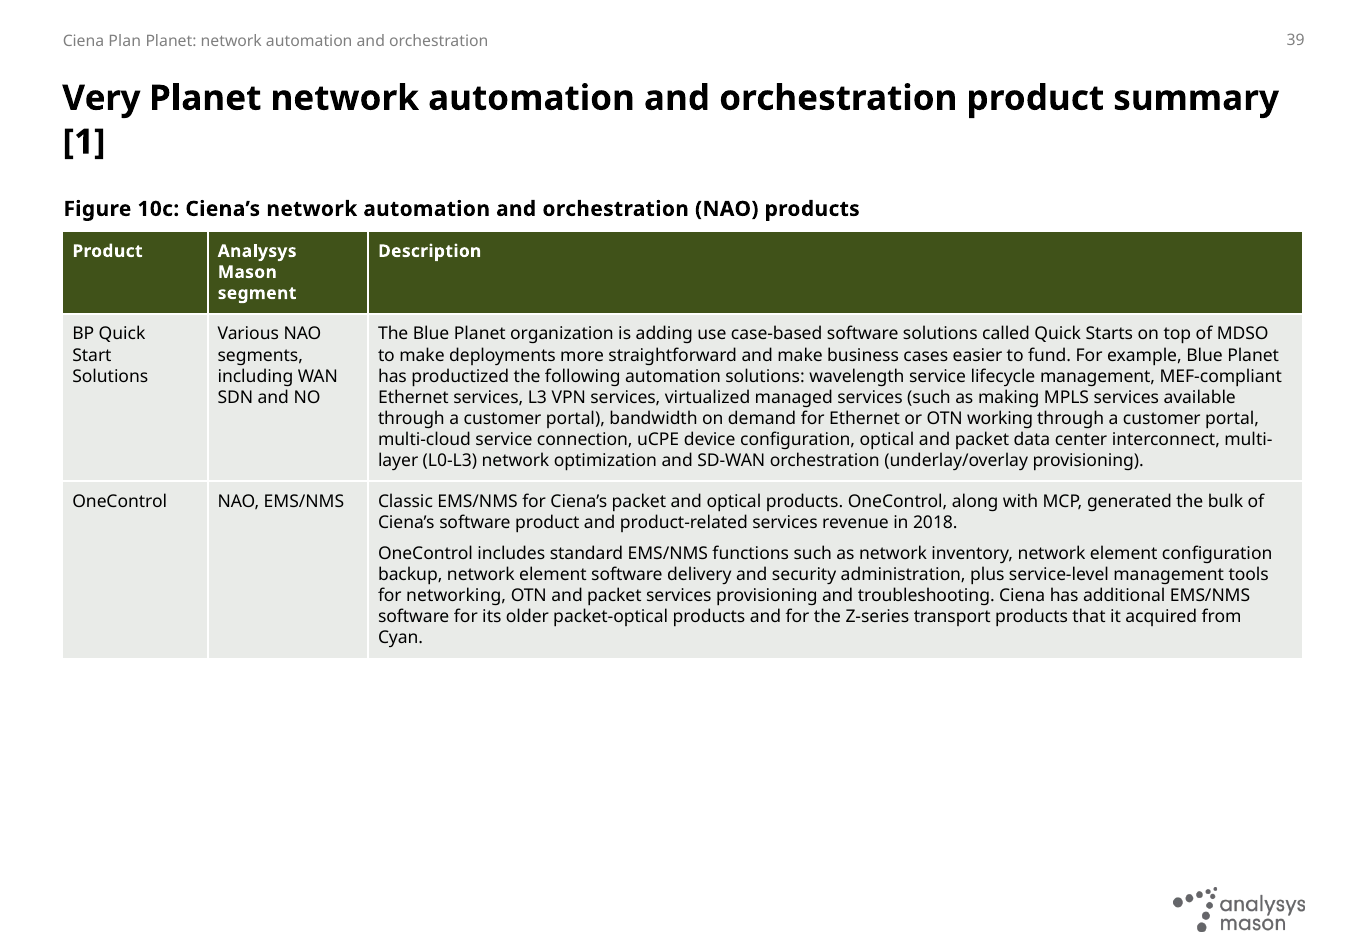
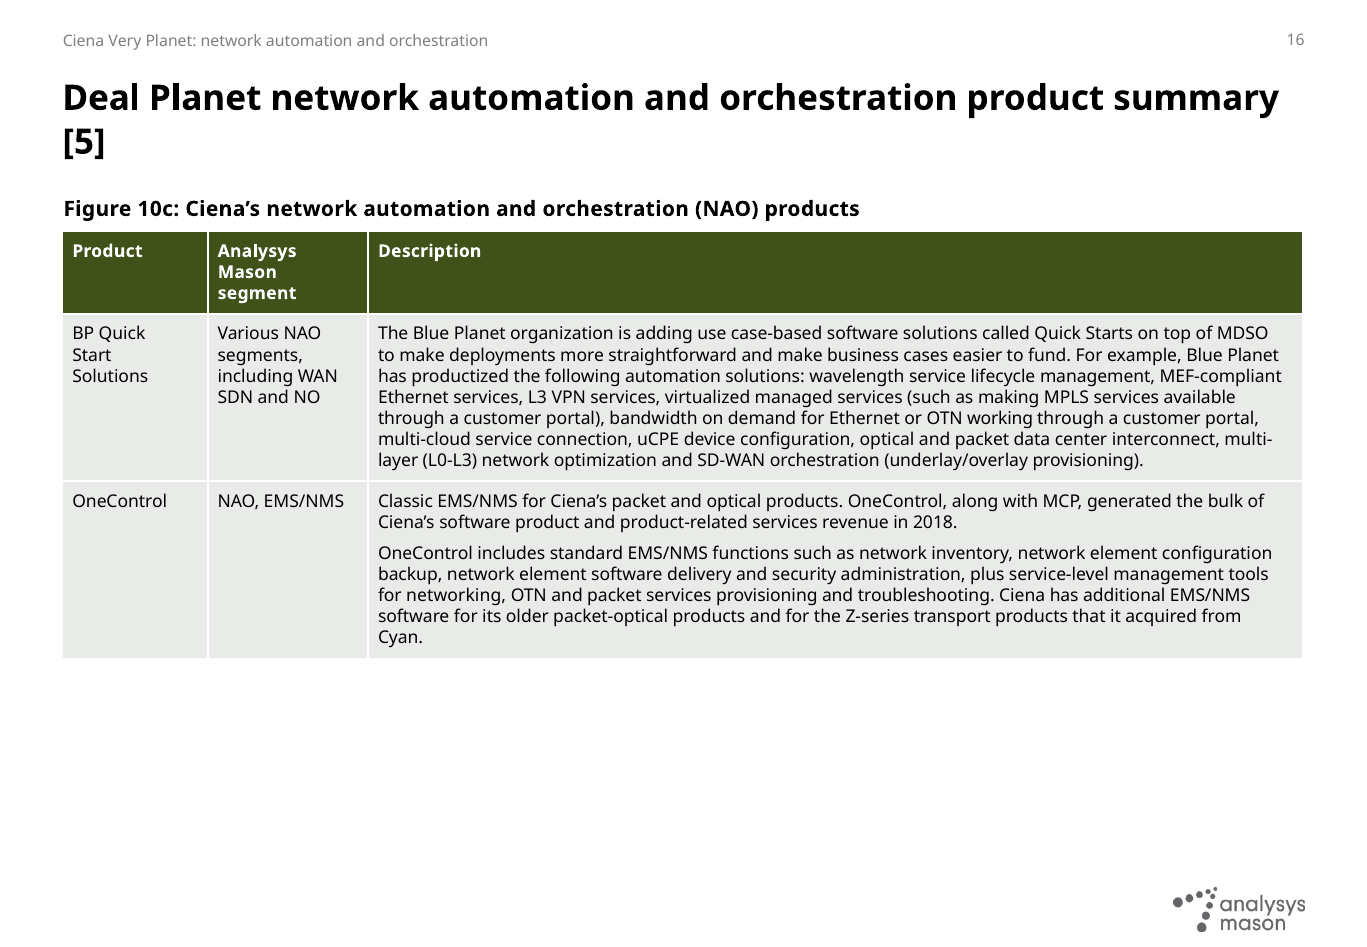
Plan: Plan -> Very
39: 39 -> 16
Very: Very -> Deal
1: 1 -> 5
